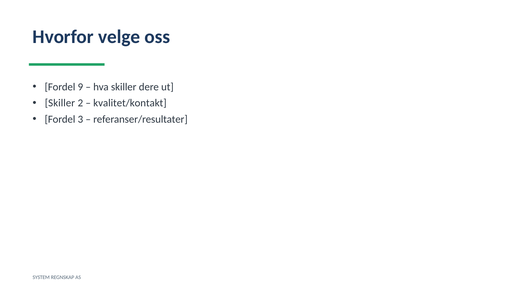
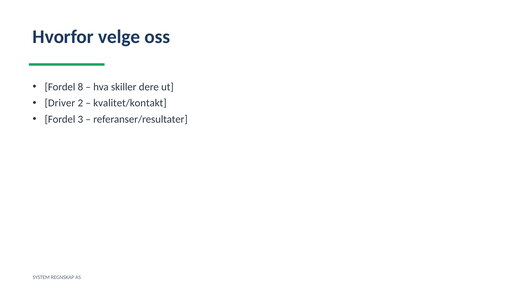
9: 9 -> 8
Skiller at (60, 103): Skiller -> Driver
